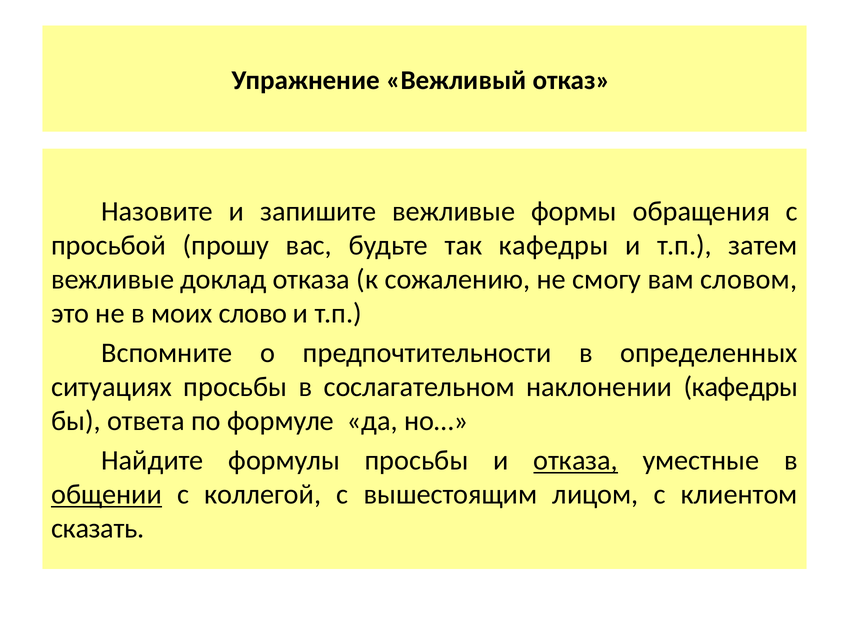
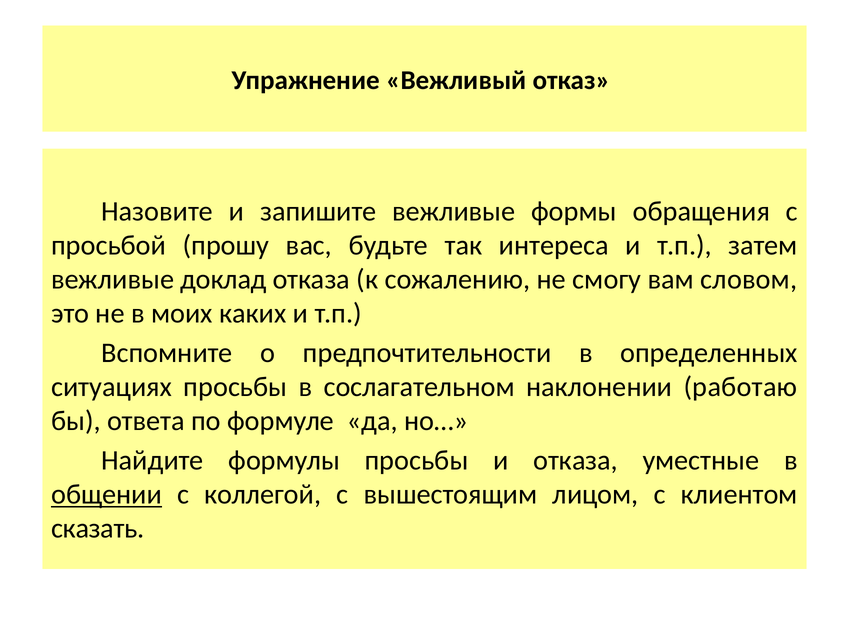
так кафедры: кафедры -> интереса
слово: слово -> каких
наклонении кафедры: кафедры -> работаю
отказа at (576, 460) underline: present -> none
